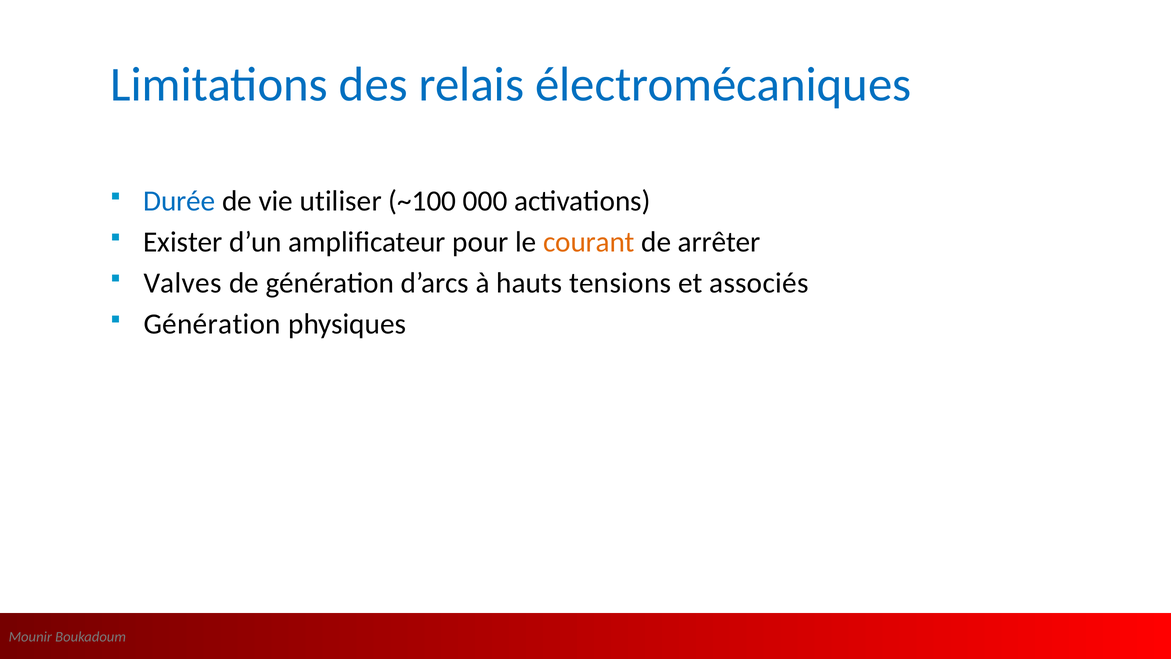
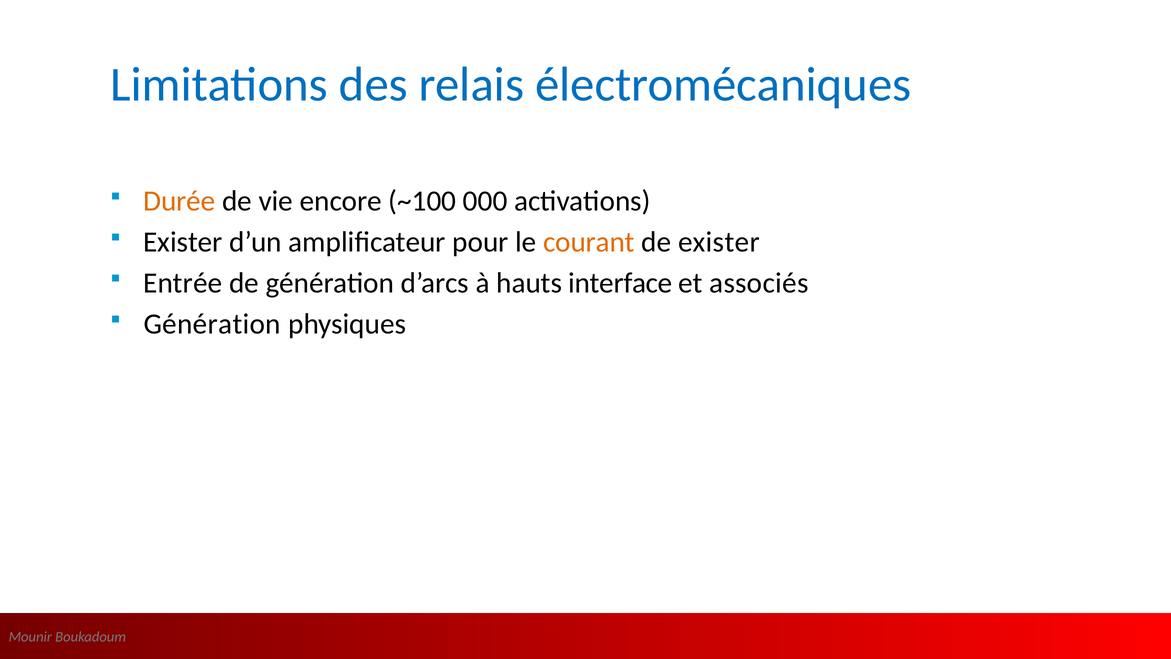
Durée colour: blue -> orange
utiliser: utiliser -> encore
de arrêter: arrêter -> exister
Valves: Valves -> Entrée
tensions: tensions -> interface
